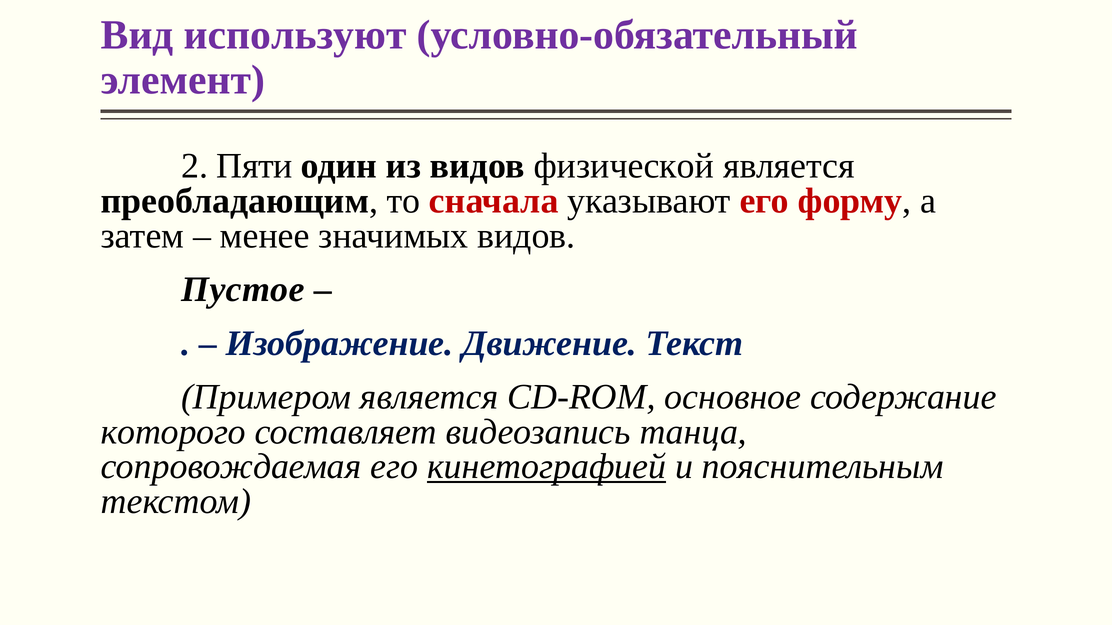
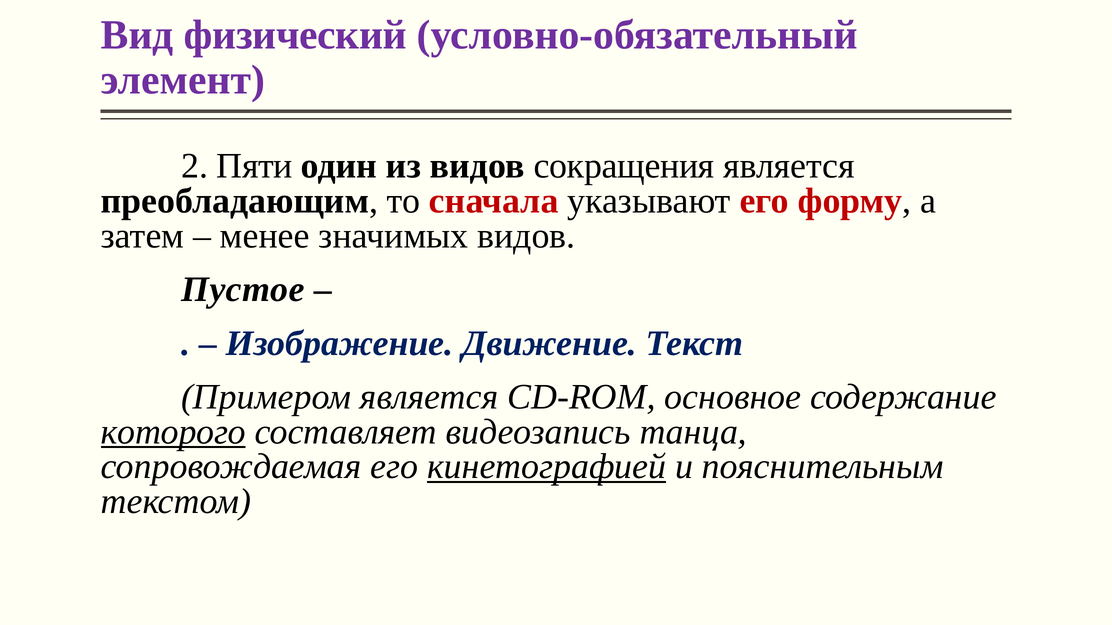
используют: используют -> физический
физической: физической -> сокращения
которого underline: none -> present
